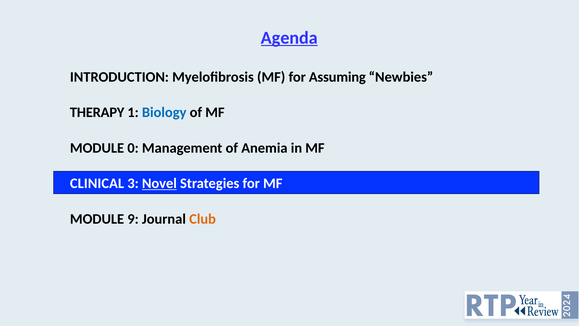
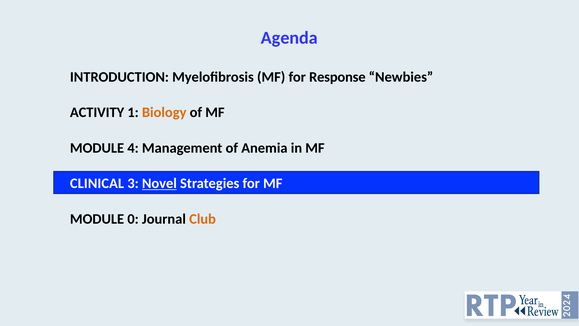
Agenda underline: present -> none
Assuming: Assuming -> Response
THERAPY: THERAPY -> ACTIVITY
Biology colour: blue -> orange
0: 0 -> 4
9: 9 -> 0
